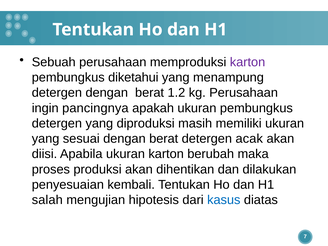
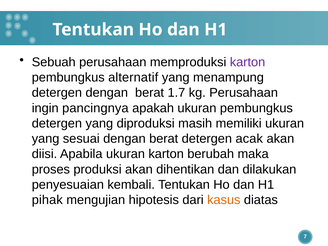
diketahui: diketahui -> alternatif
1.2: 1.2 -> 1.7
salah: salah -> pihak
kasus colour: blue -> orange
